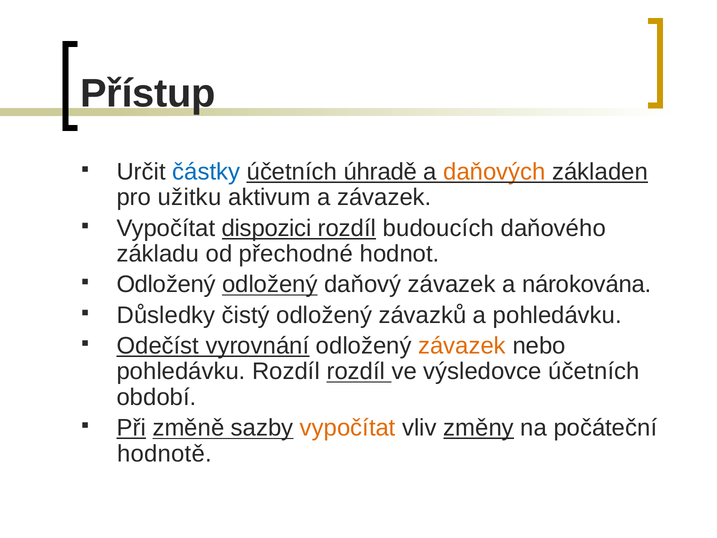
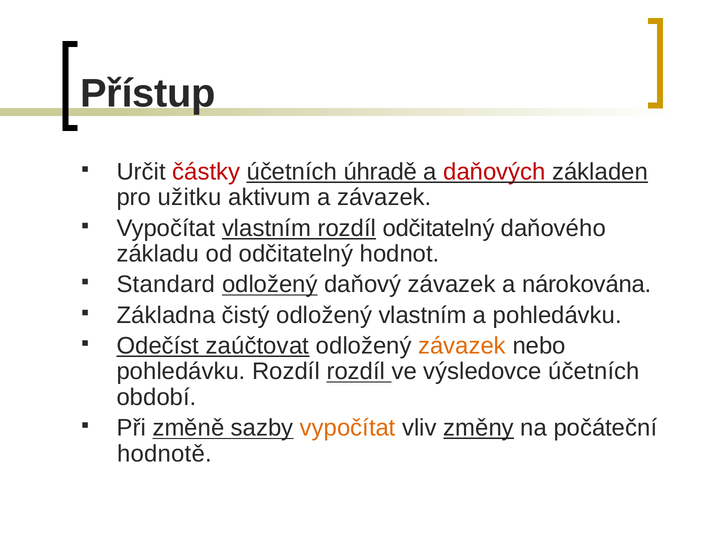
částky colour: blue -> red
daňových colour: orange -> red
Vypočítat dispozici: dispozici -> vlastním
rozdíl budoucích: budoucích -> odčitatelný
od přechodné: přechodné -> odčitatelný
Odložený at (166, 284): Odložený -> Standard
Důsledky: Důsledky -> Základna
odložený závazků: závazků -> vlastním
vyrovnání: vyrovnání -> zaúčtovat
Při underline: present -> none
